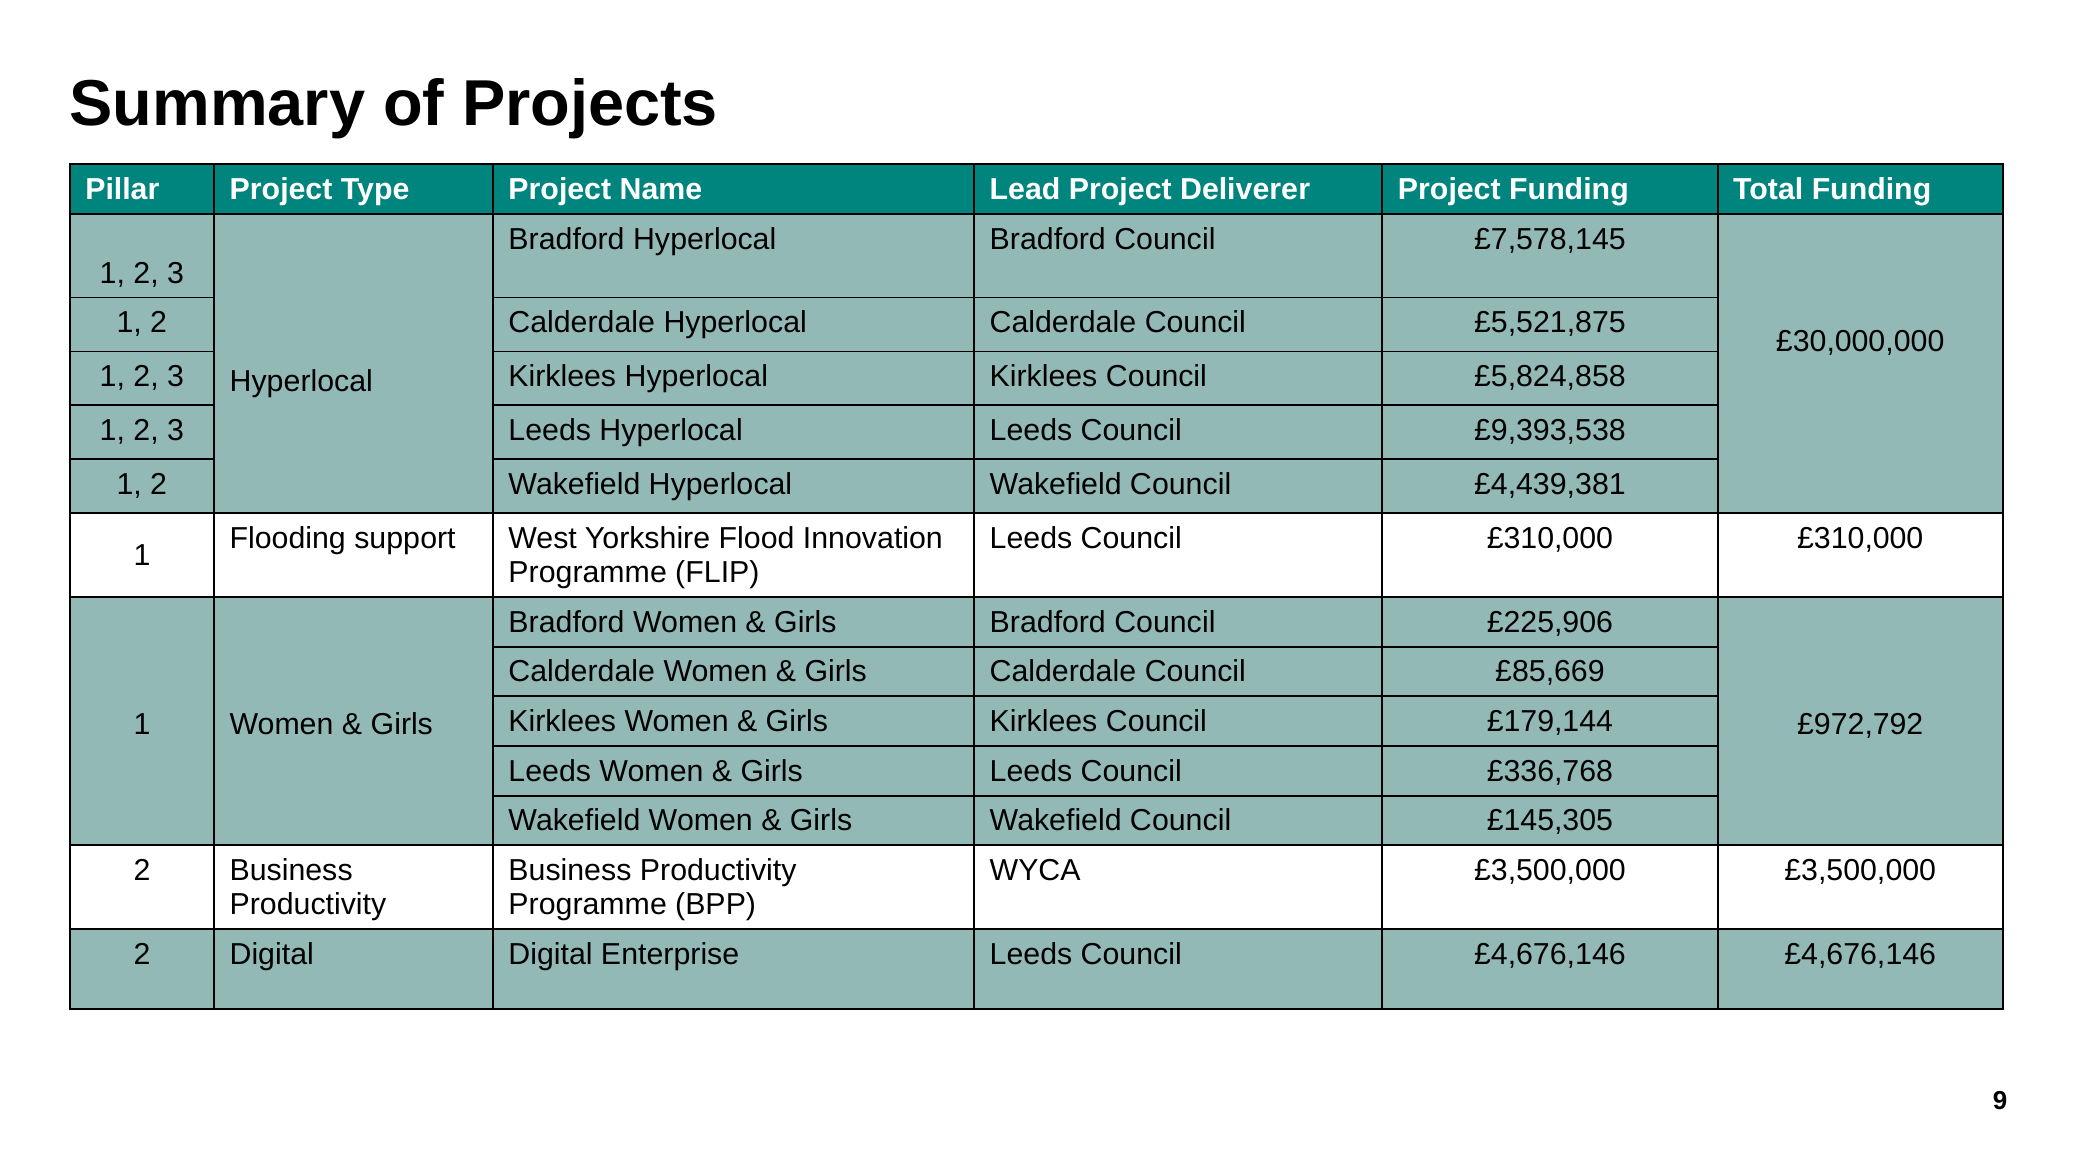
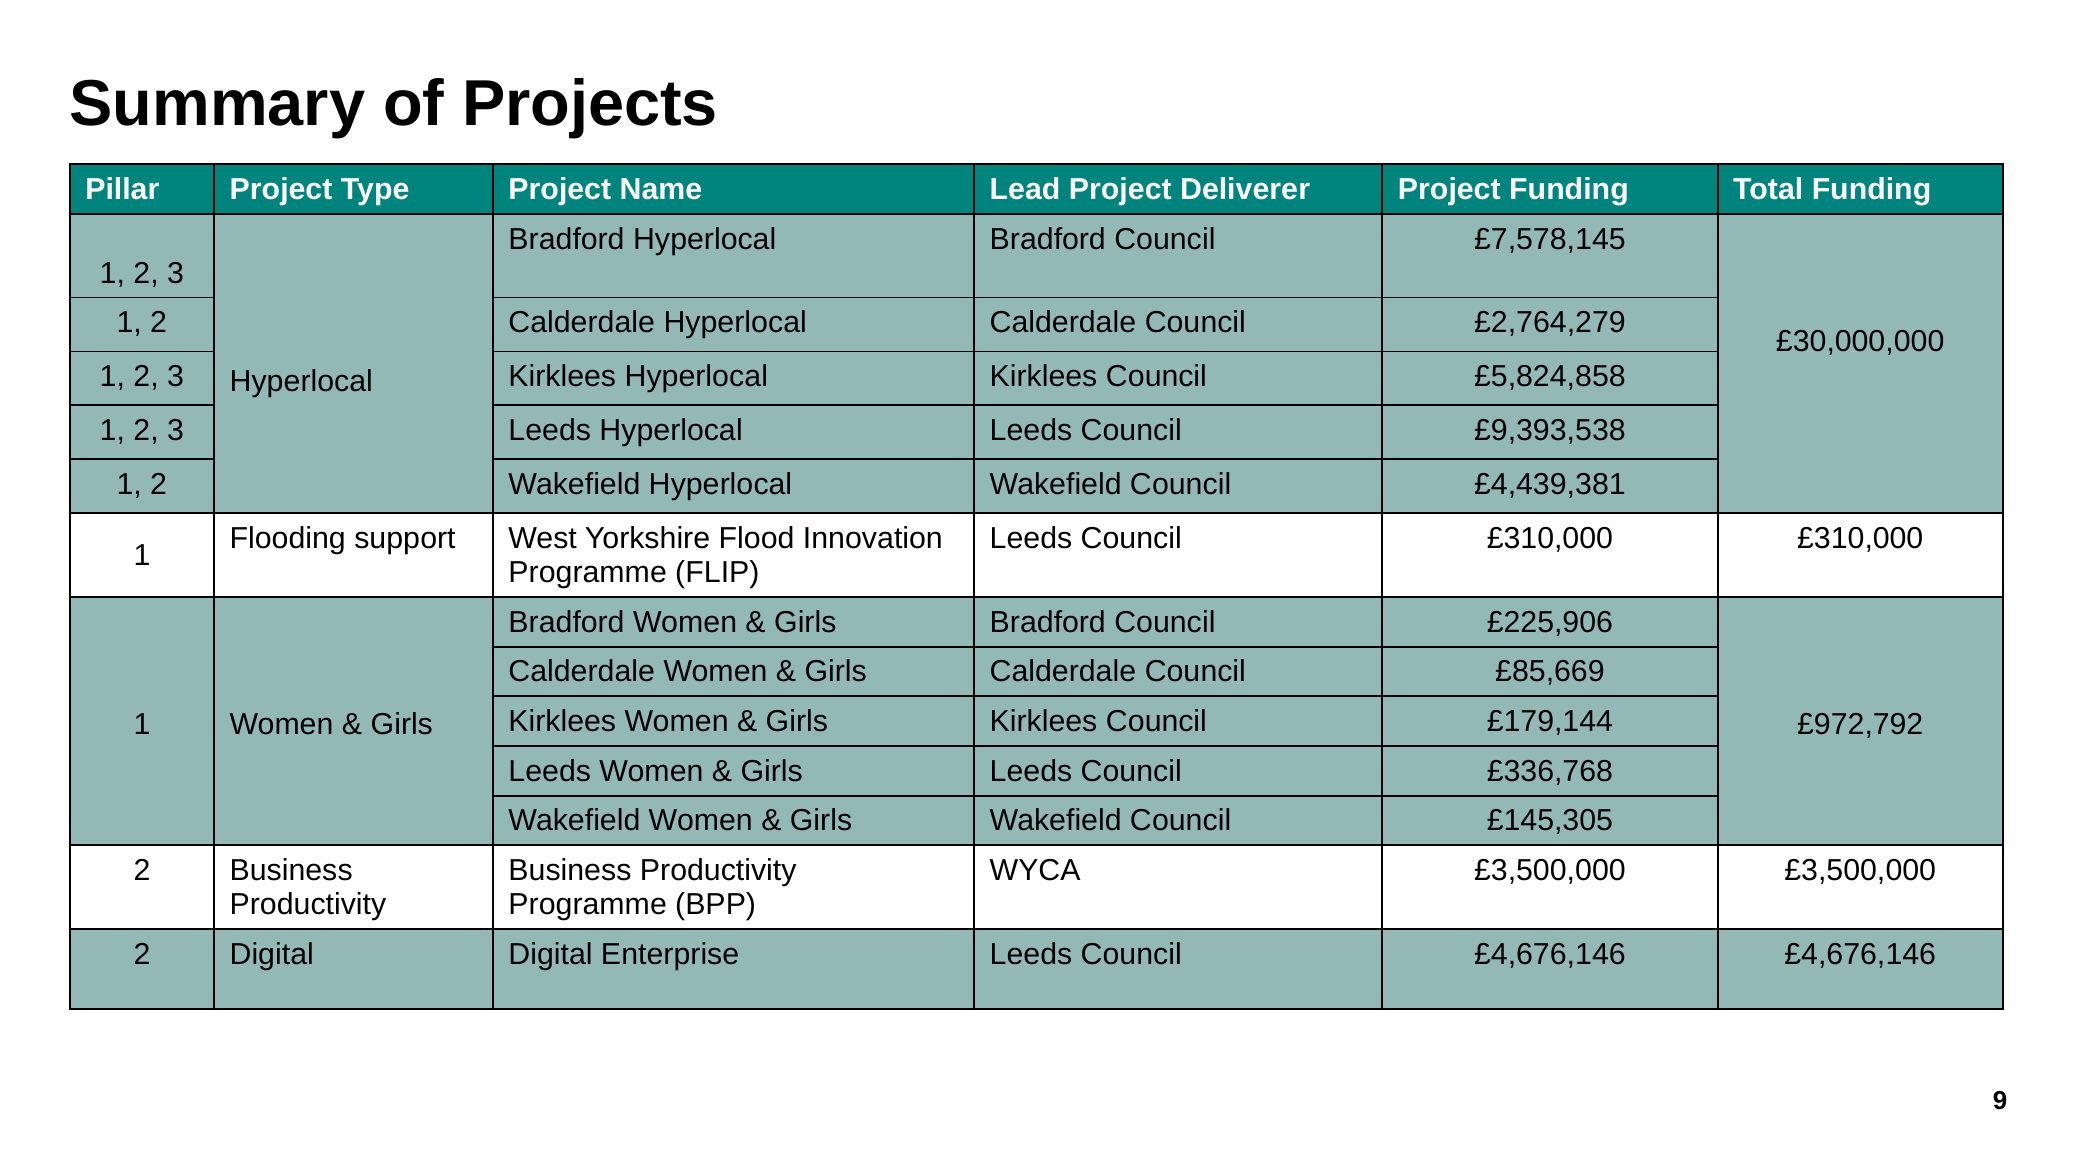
£5,521,875: £5,521,875 -> £2,764,279
